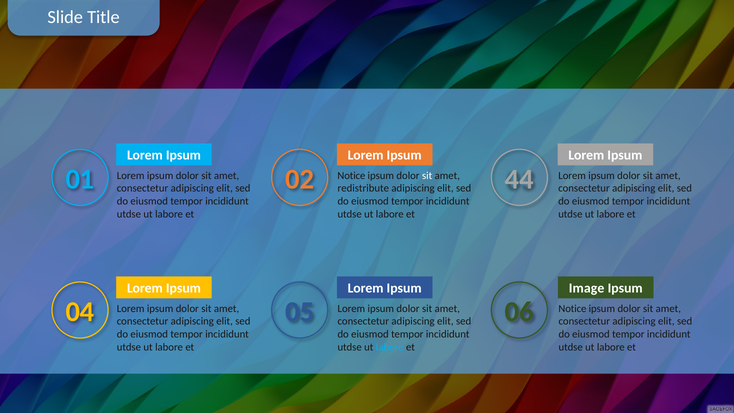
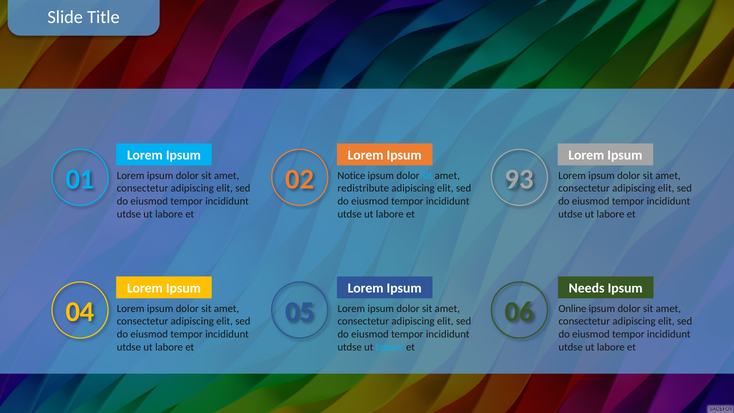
44: 44 -> 93
sit at (427, 176) colour: white -> light blue
Image: Image -> Needs
Notice at (572, 308): Notice -> Online
